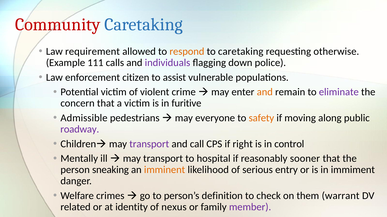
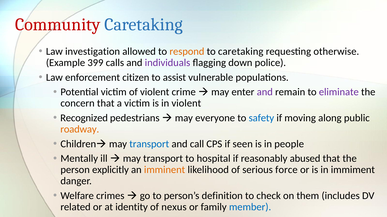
requirement: requirement -> investigation
111: 111 -> 399
and at (265, 92) colour: orange -> purple
in furitive: furitive -> violent
Admissible: Admissible -> Recognized
safety colour: orange -> blue
roadway colour: purple -> orange
transport at (149, 144) colour: purple -> blue
right: right -> seen
control: control -> people
sooner: sooner -> abused
sneaking: sneaking -> explicitly
entry: entry -> force
warrant: warrant -> includes
member colour: purple -> blue
